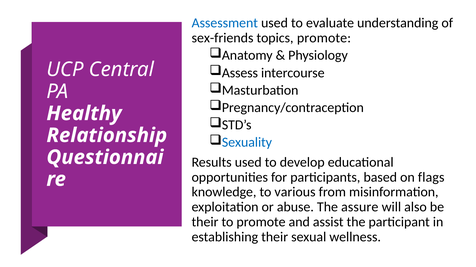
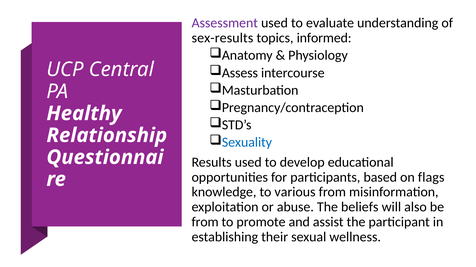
Assessment colour: blue -> purple
sex-friends: sex-friends -> sex-results
topics promote: promote -> informed
assure: assure -> beliefs
their at (205, 223): their -> from
